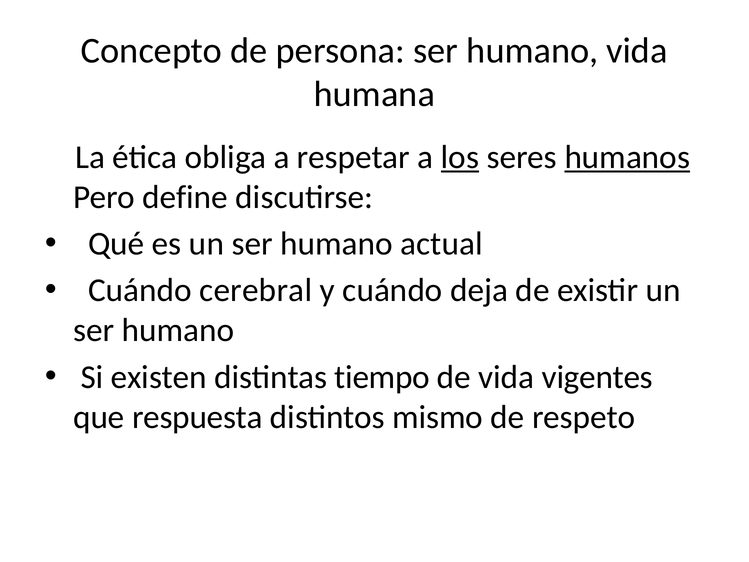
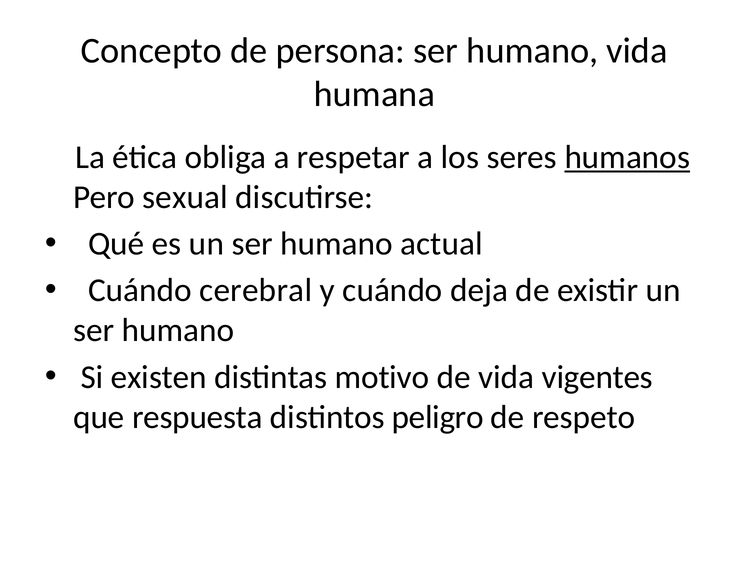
los underline: present -> none
define: define -> sexual
tiempo: tiempo -> motivo
mismo: mismo -> peligro
